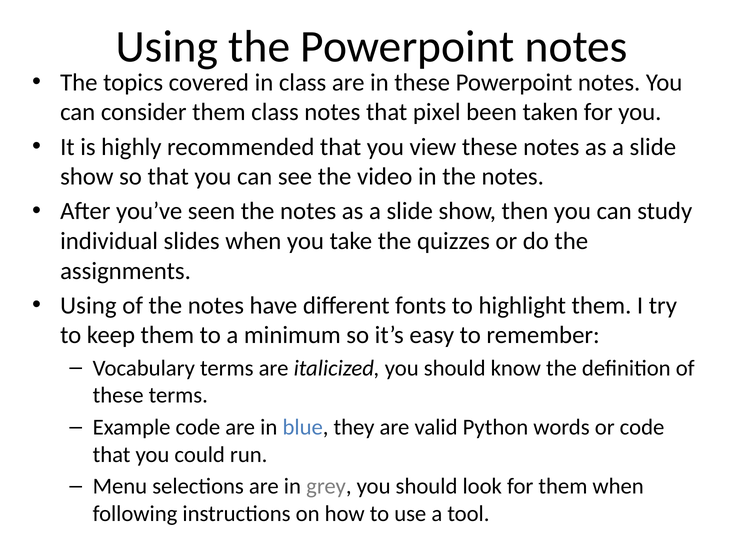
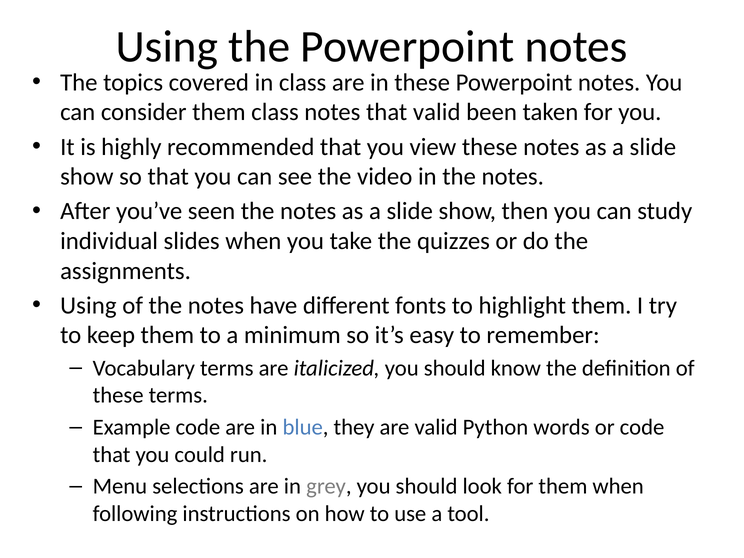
that pixel: pixel -> valid
